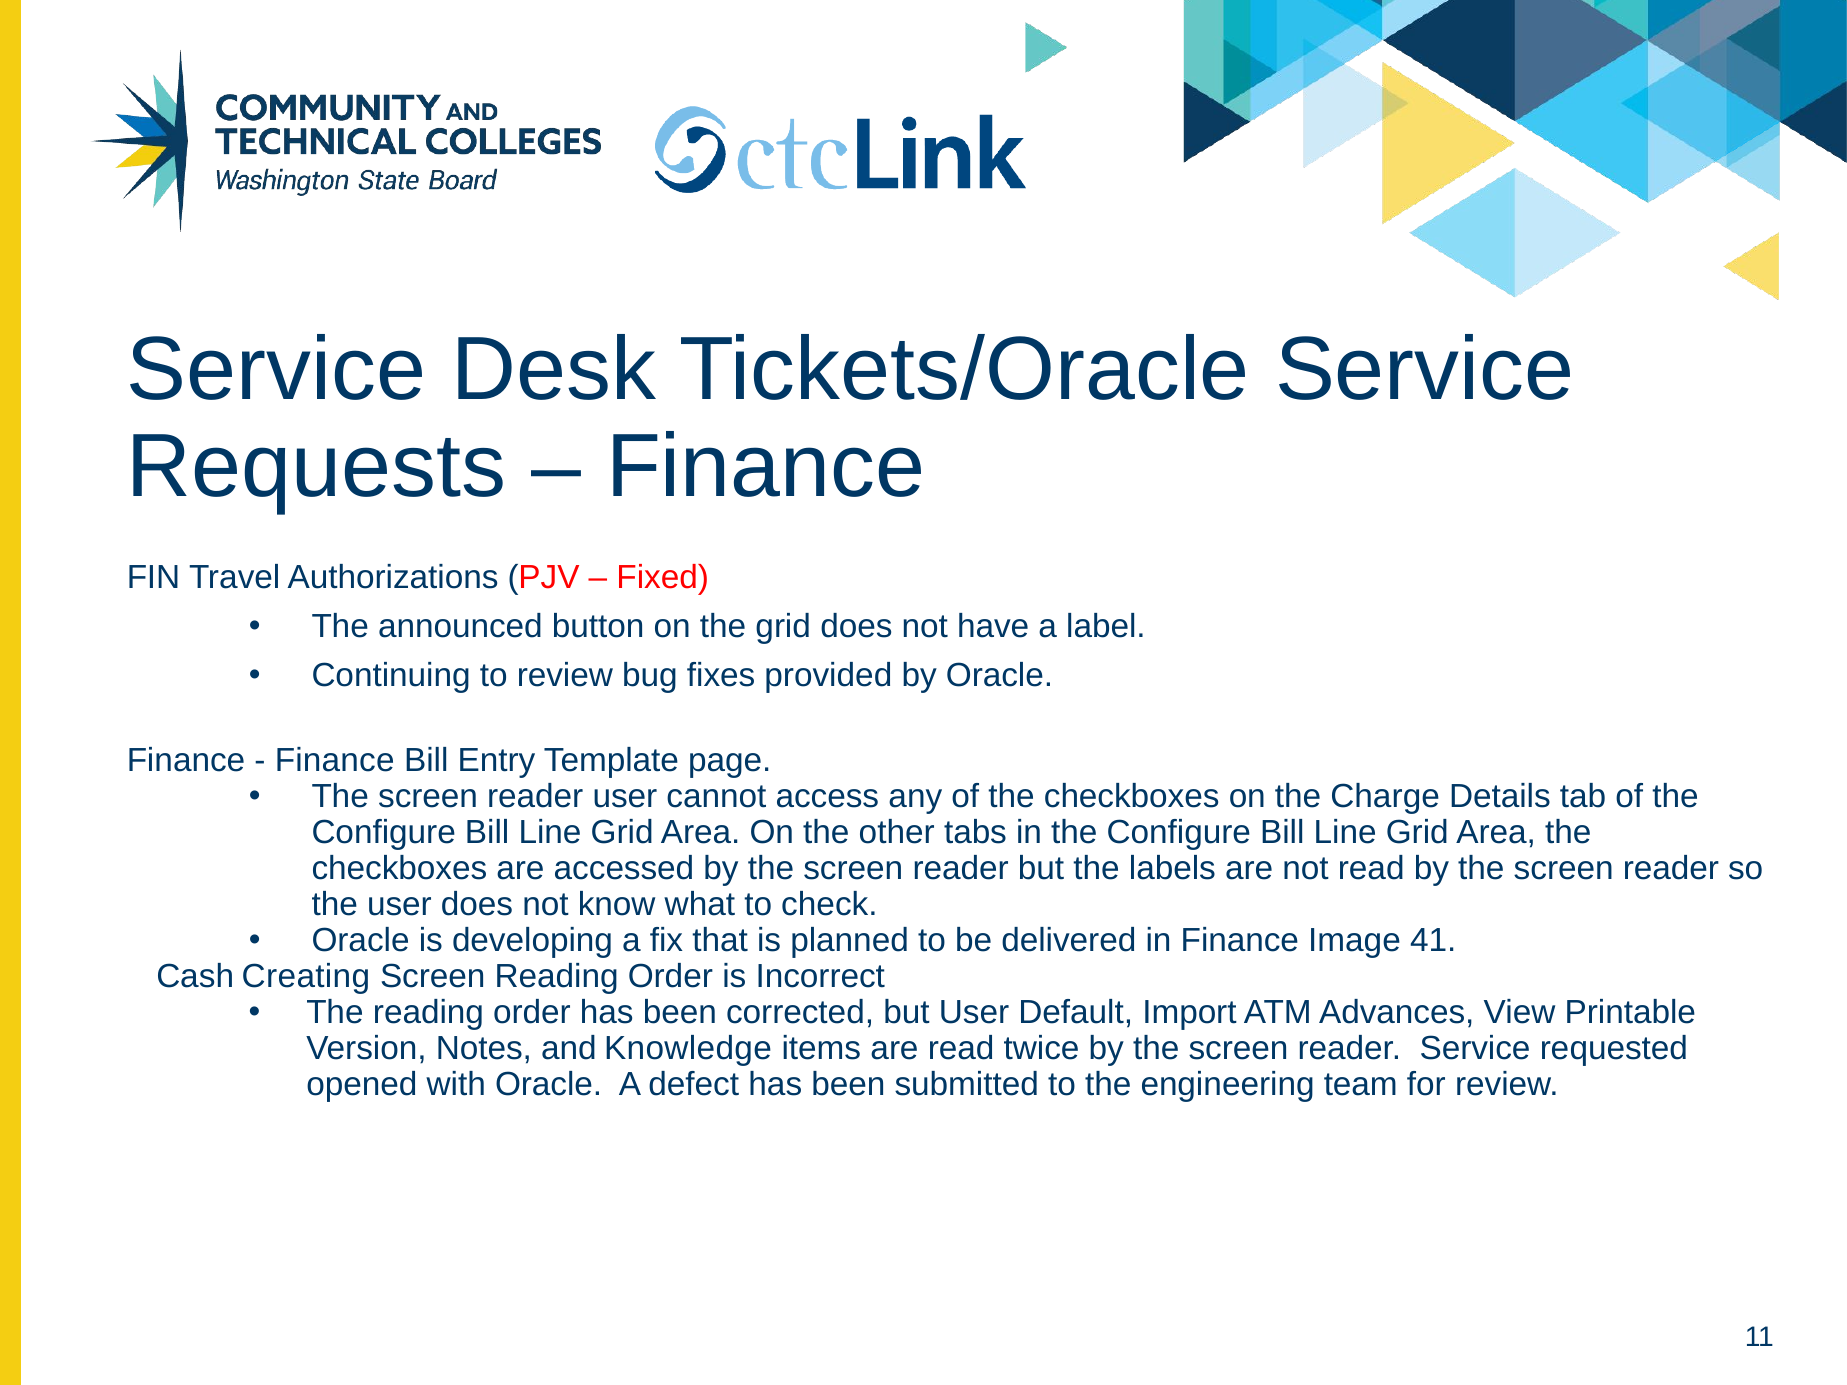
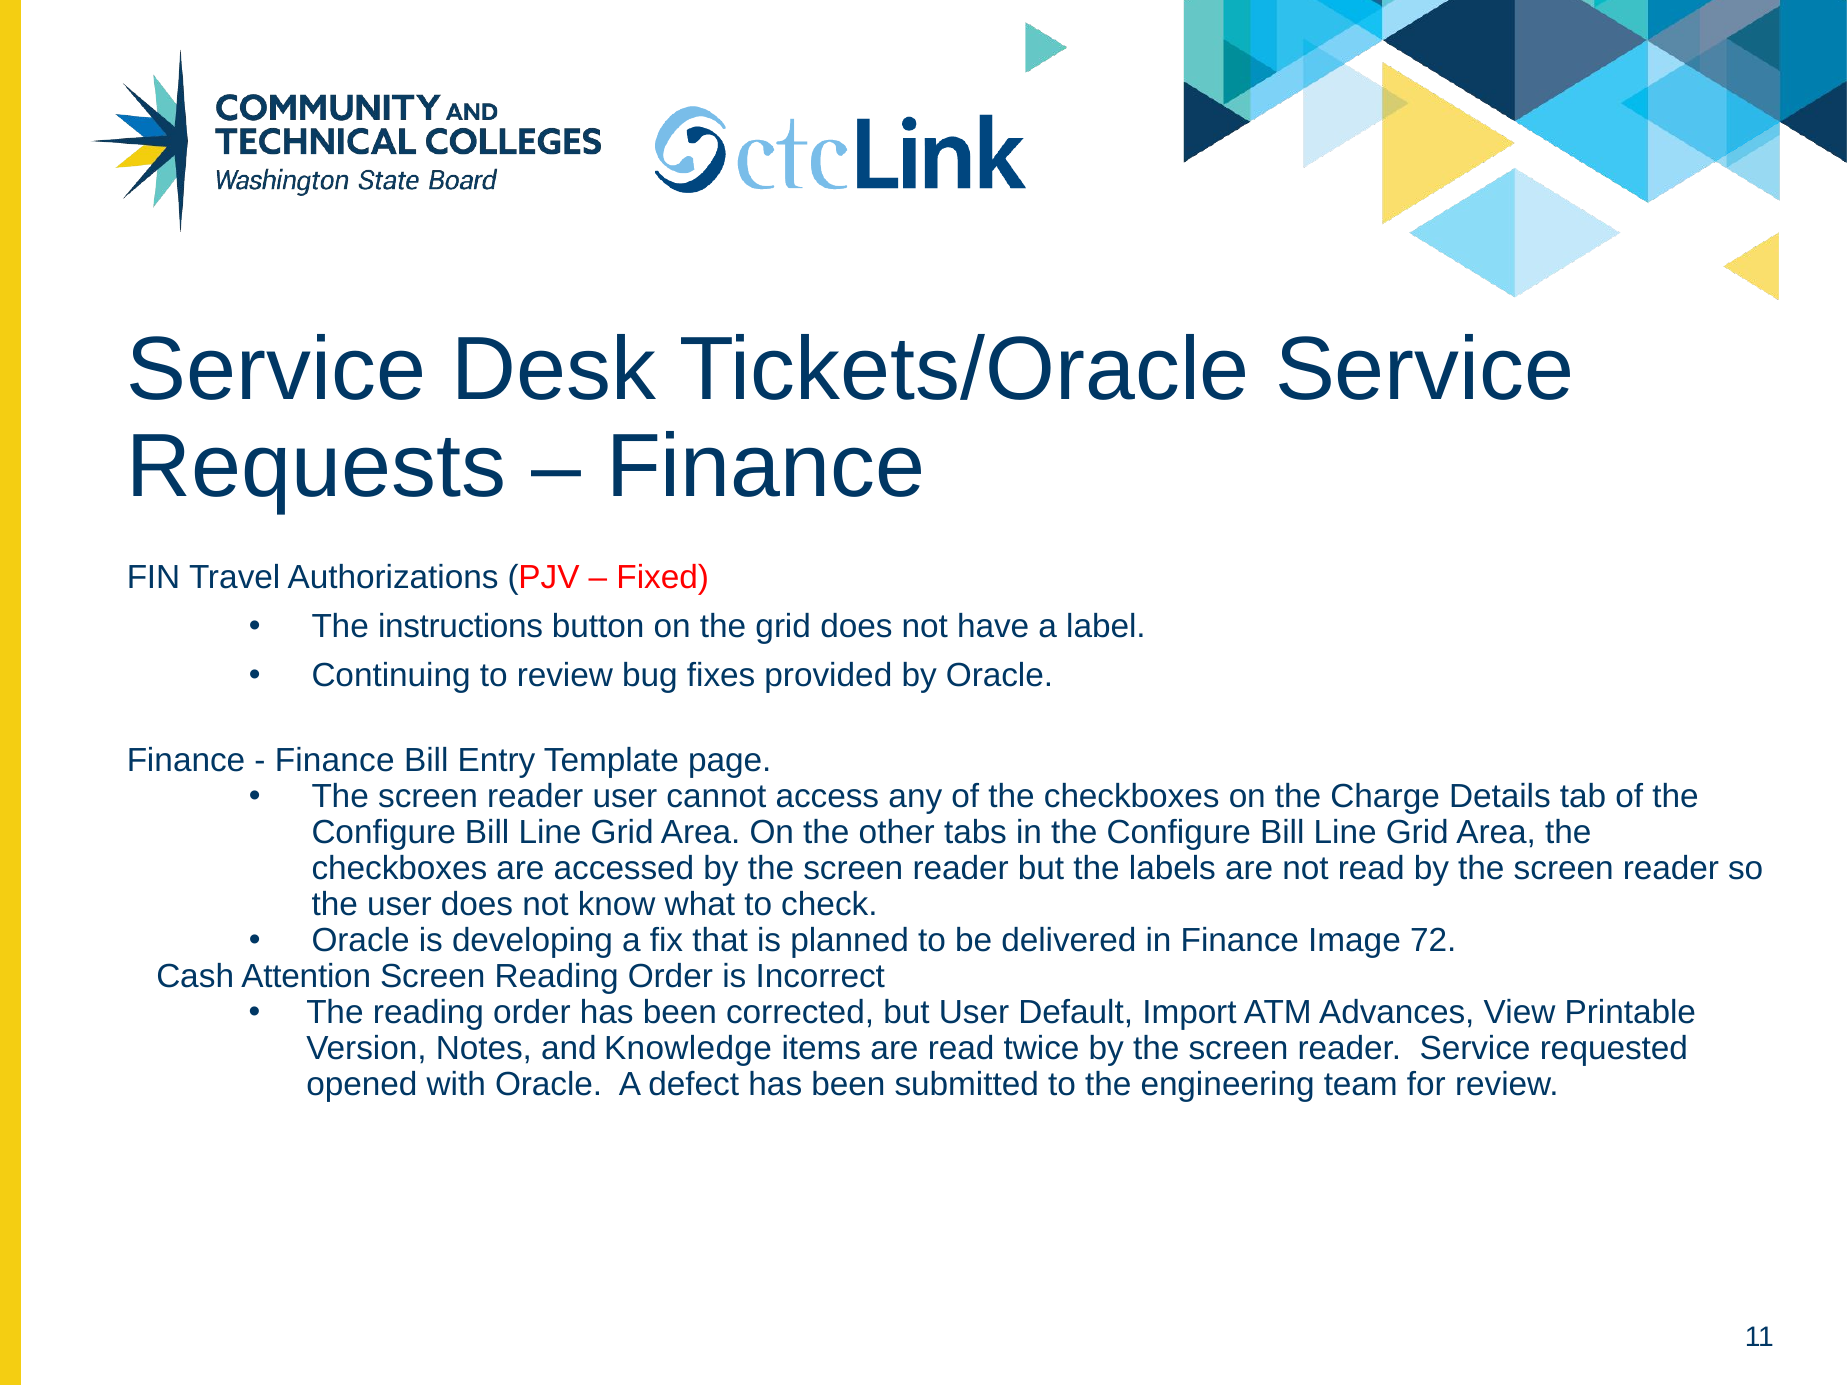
announced: announced -> instructions
41: 41 -> 72
Creating: Creating -> Attention
